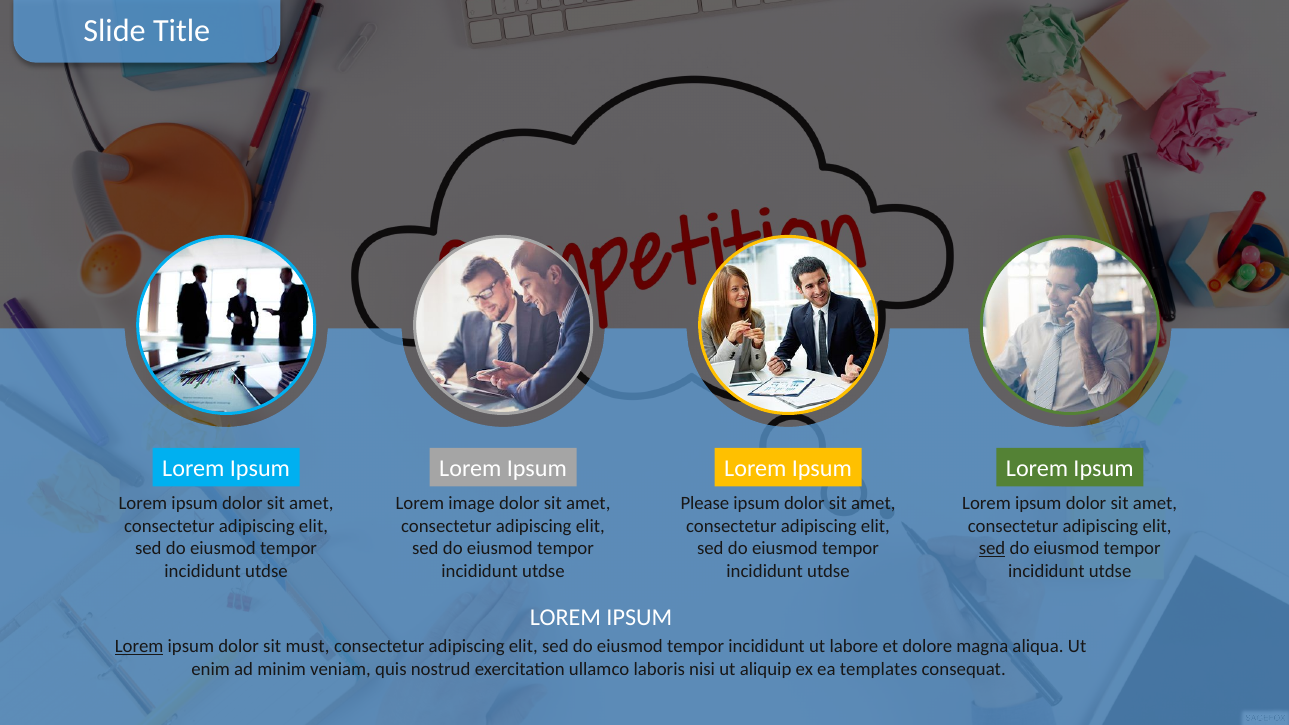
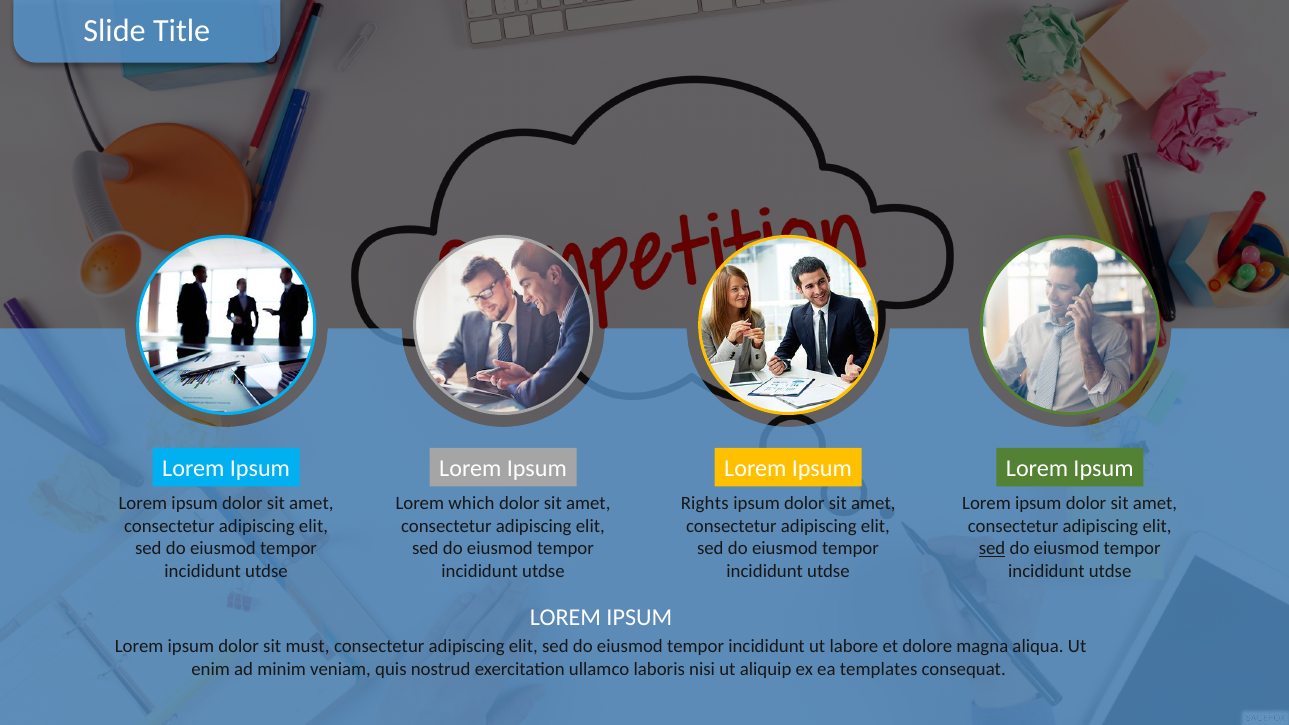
image: image -> which
Please: Please -> Rights
Lorem at (139, 646) underline: present -> none
